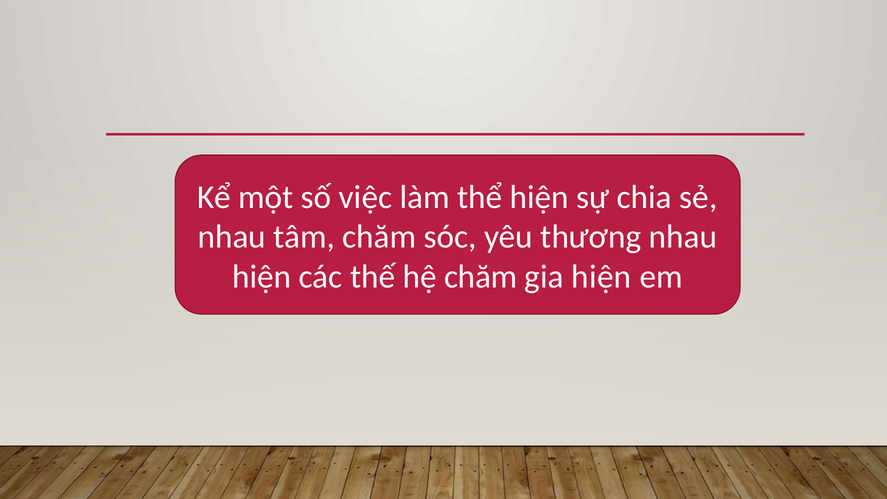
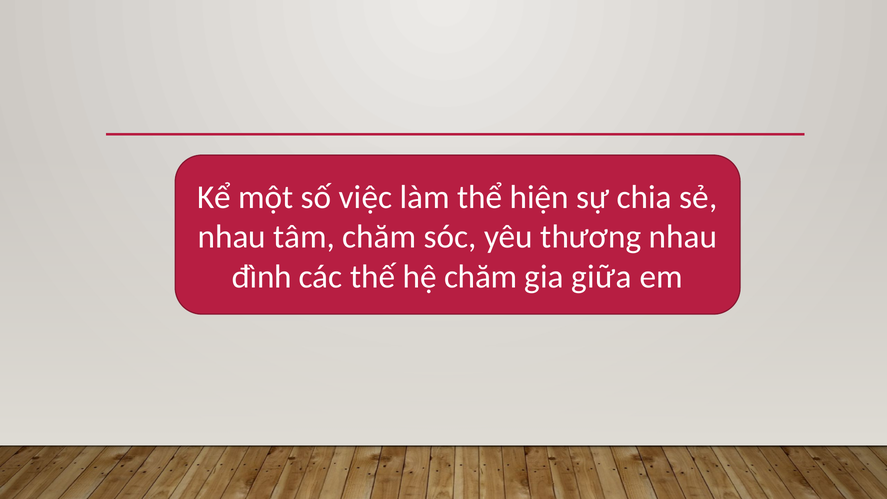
hiện at (262, 277): hiện -> đình
gia hiện: hiện -> giữa
